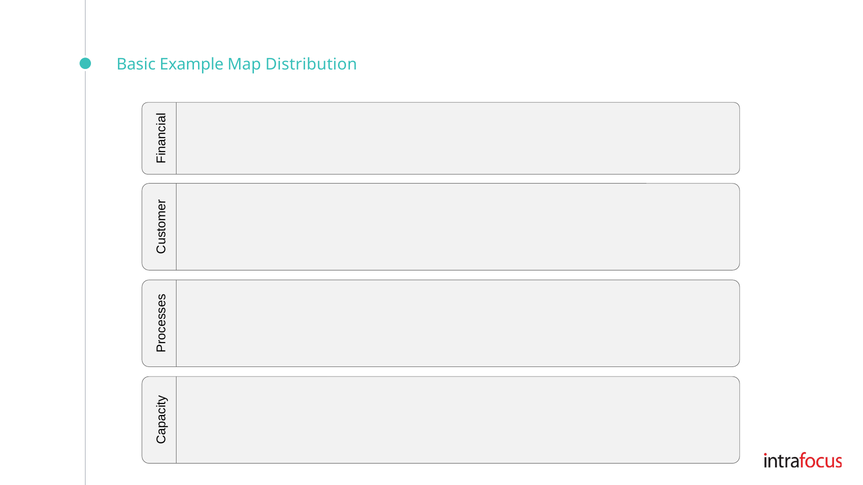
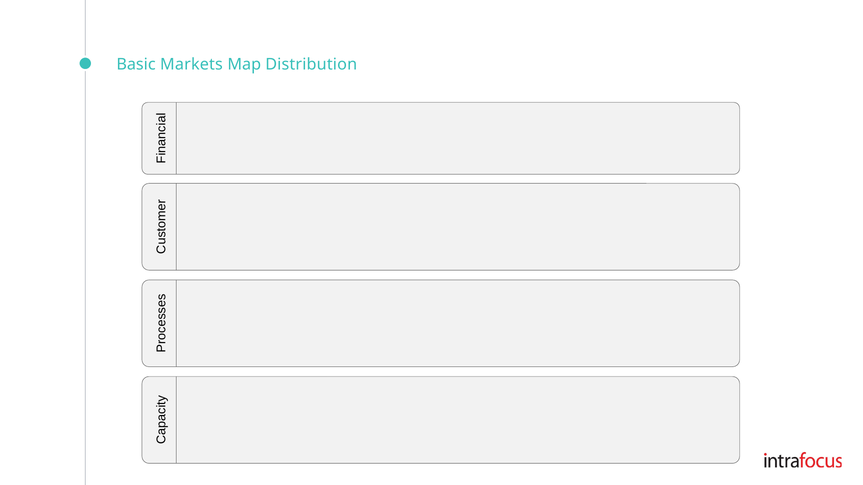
Example: Example -> Markets
